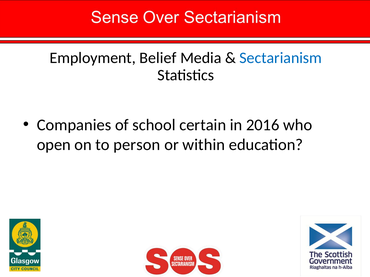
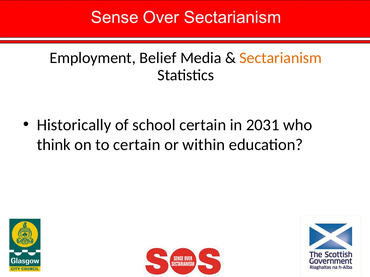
Sectarianism colour: blue -> orange
Companies: Companies -> Historically
2016: 2016 -> 2031
open: open -> think
to person: person -> certain
